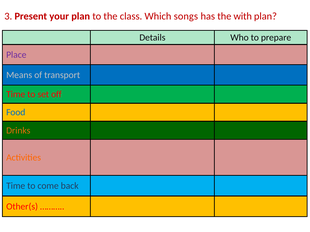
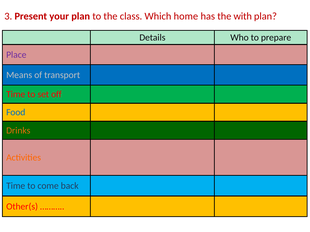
songs: songs -> home
